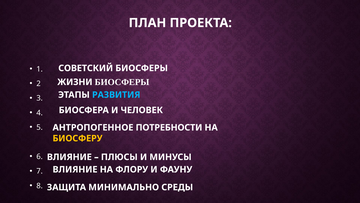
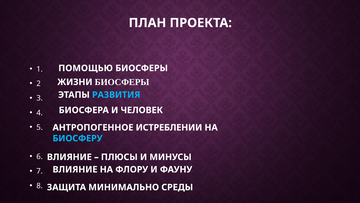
СОВЕТСКИЙ: СОВЕТСКИЙ -> ПОМОЩЬЮ
ПОТРЕБНОСТИ: ПОТРЕБНОСТИ -> ИСТРЕБЛЕНИИ
БИОСФЕРУ colour: yellow -> light blue
